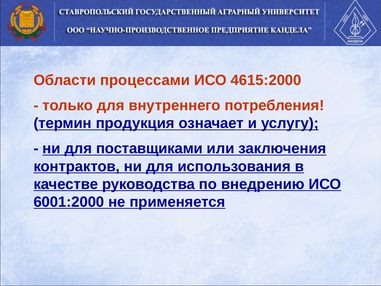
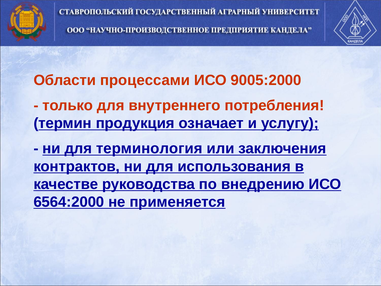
4615:2000: 4615:2000 -> 9005:2000
поставщиками: поставщиками -> терминология
6001:2000: 6001:2000 -> 6564:2000
